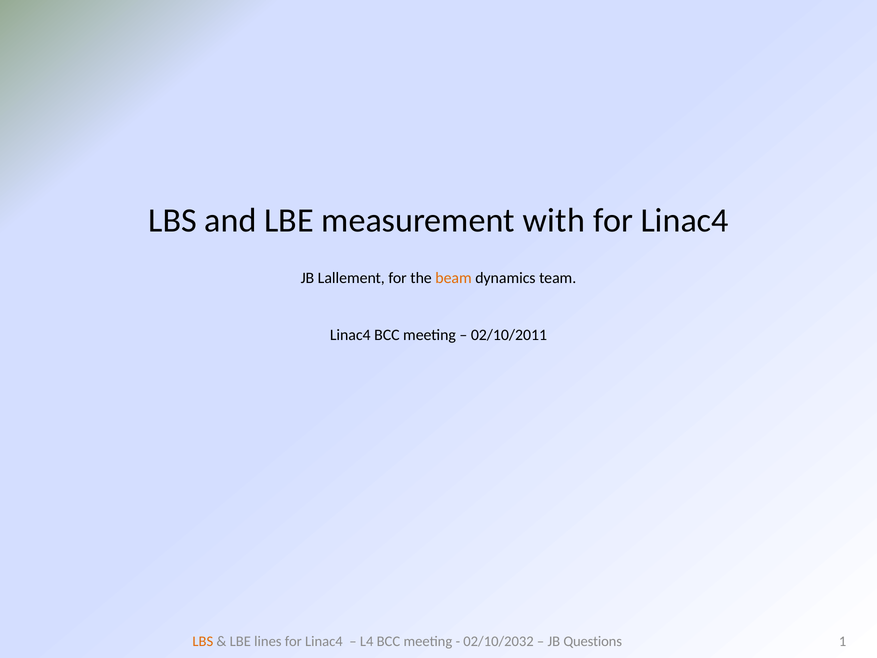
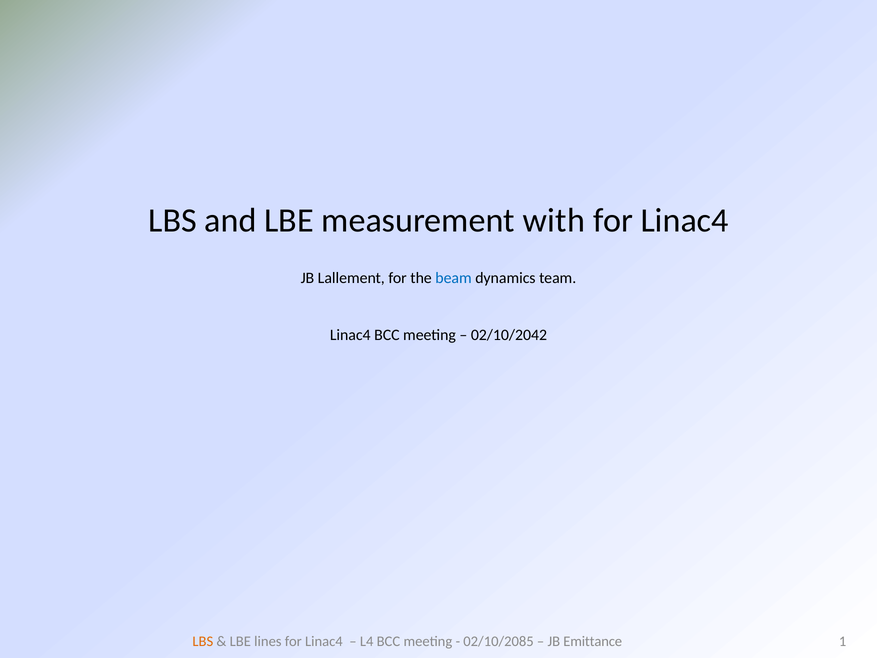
beam colour: orange -> blue
02/10/2011: 02/10/2011 -> 02/10/2042
02/10/2032: 02/10/2032 -> 02/10/2085
Questions: Questions -> Emittance
